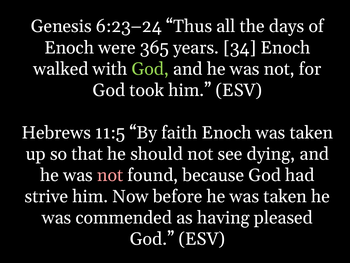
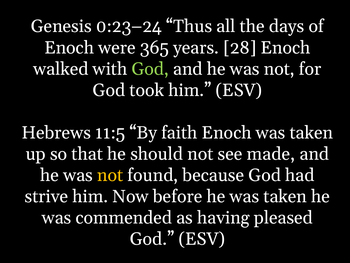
6:23–24: 6:23–24 -> 0:23–24
34: 34 -> 28
dying: dying -> made
not at (110, 175) colour: pink -> yellow
